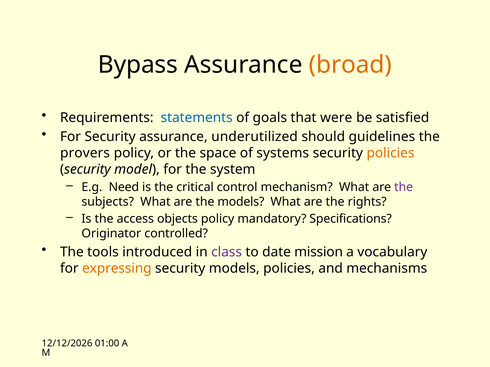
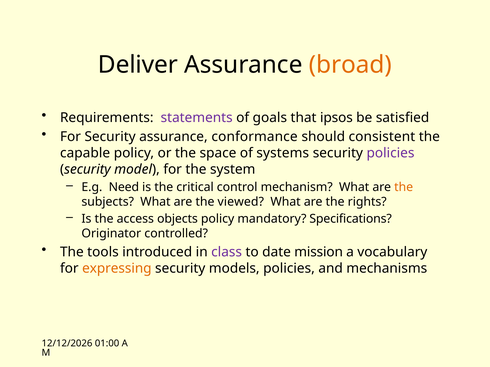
Bypass: Bypass -> Deliver
statements colour: blue -> purple
were: were -> ipsos
underutilized: underutilized -> conformance
guidelines: guidelines -> consistent
provers: provers -> capable
policies at (390, 153) colour: orange -> purple
the at (404, 187) colour: purple -> orange
the models: models -> viewed
